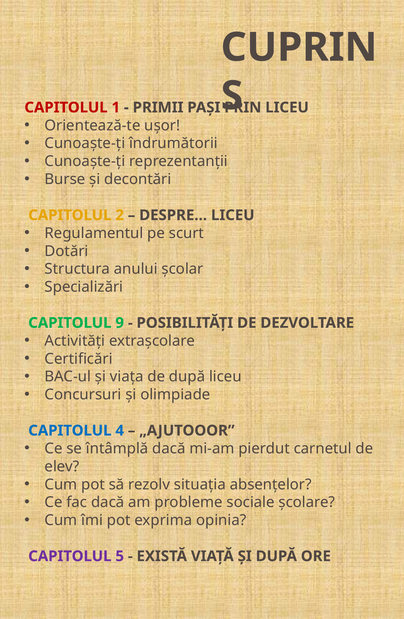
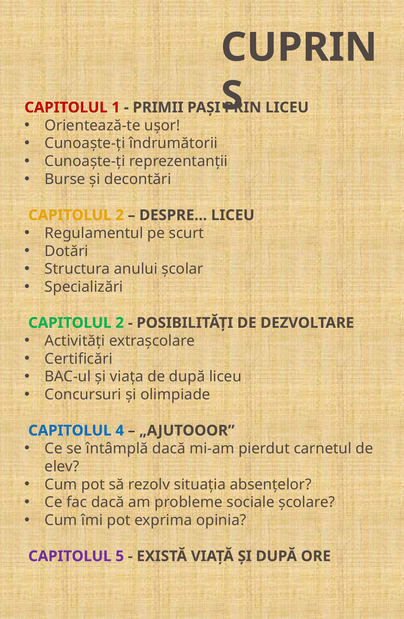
9 at (120, 323): 9 -> 2
